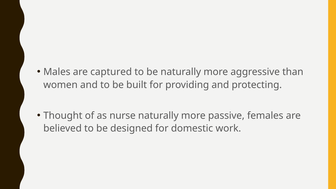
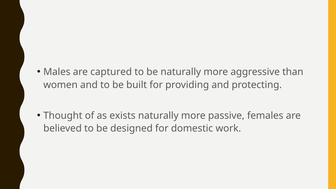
nurse: nurse -> exists
